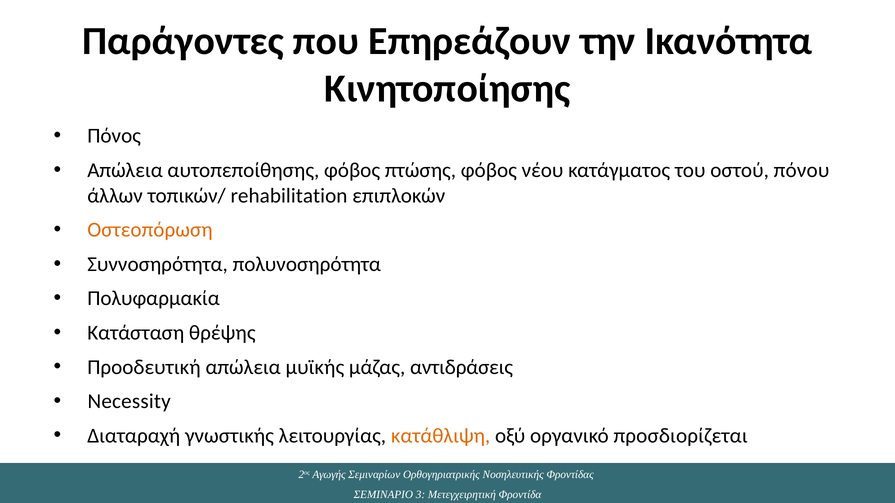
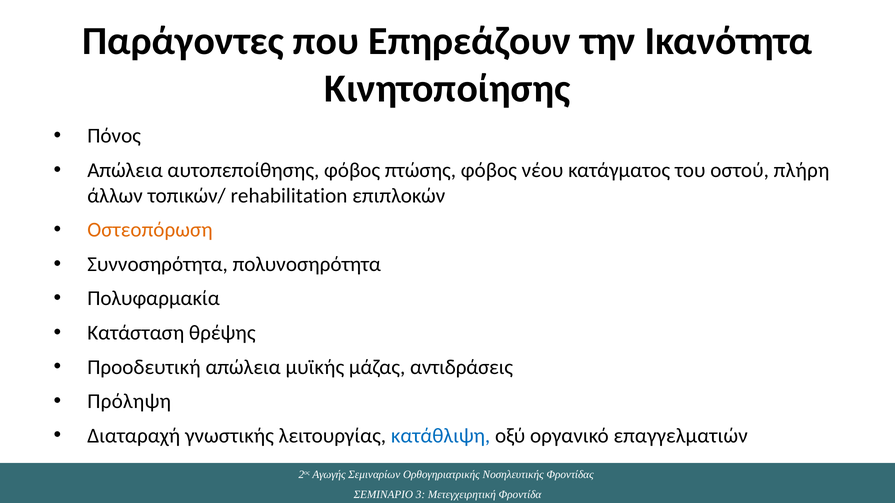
πόνου: πόνου -> πλήρη
Necessity: Necessity -> Πρόληψη
κατάθλιψη colour: orange -> blue
προσδιορίζεται: προσδιορίζεται -> επαγγελματιών
